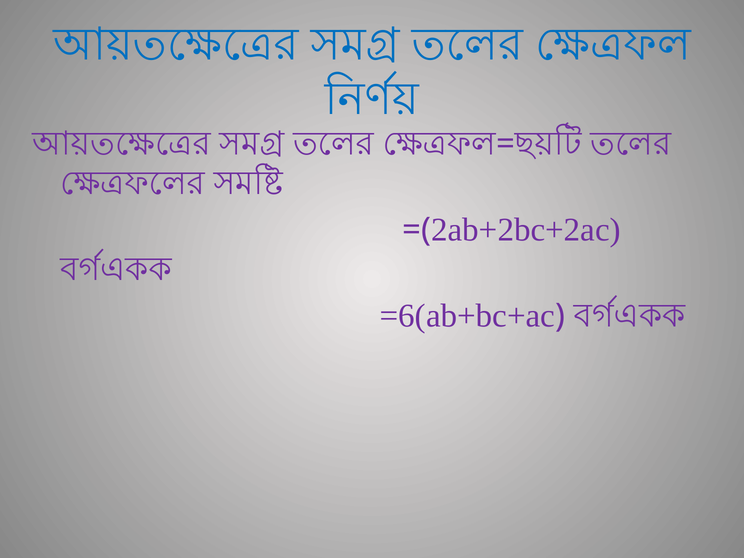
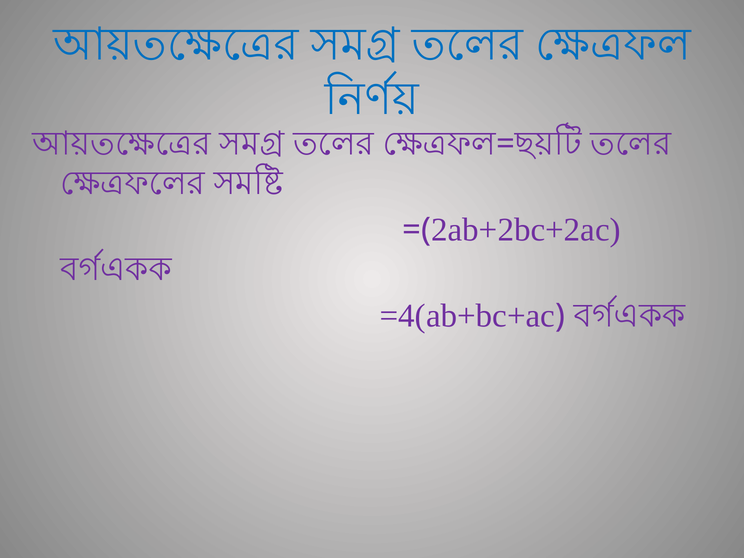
=6(ab+bc+ac: =6(ab+bc+ac -> =4(ab+bc+ac
